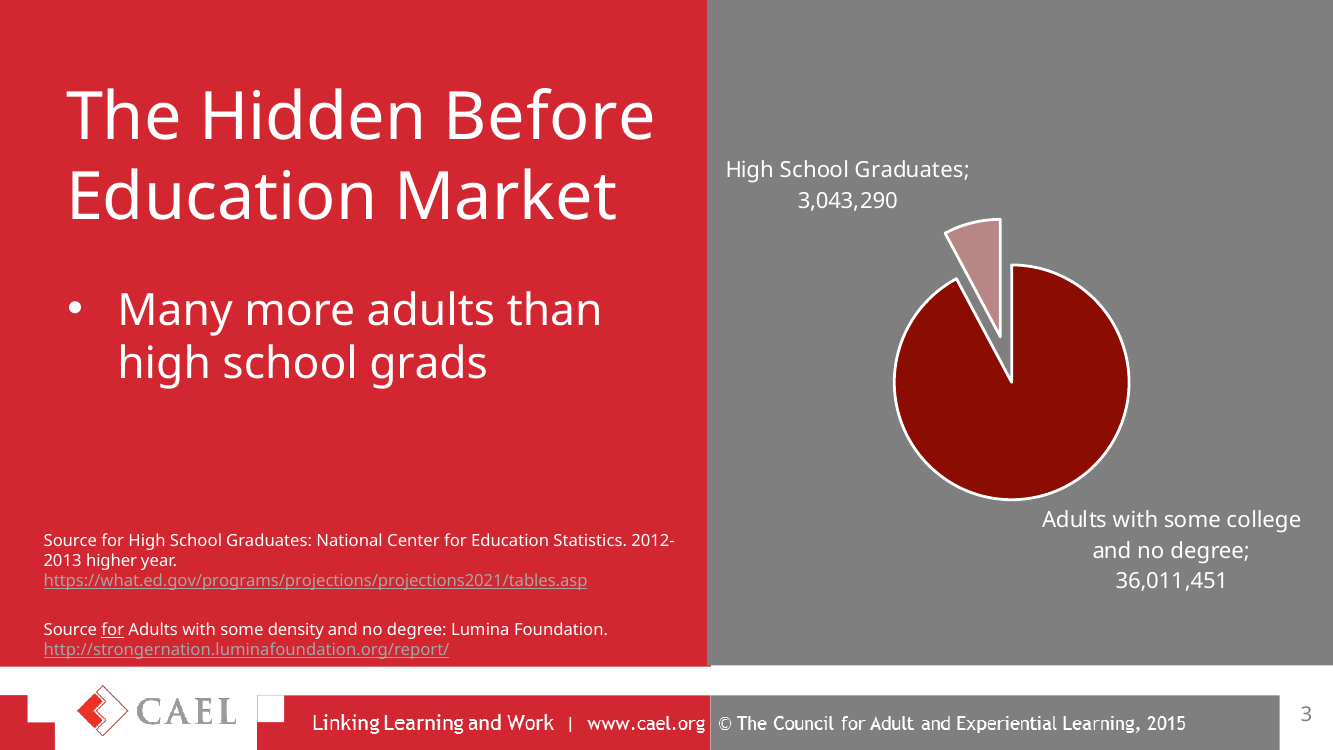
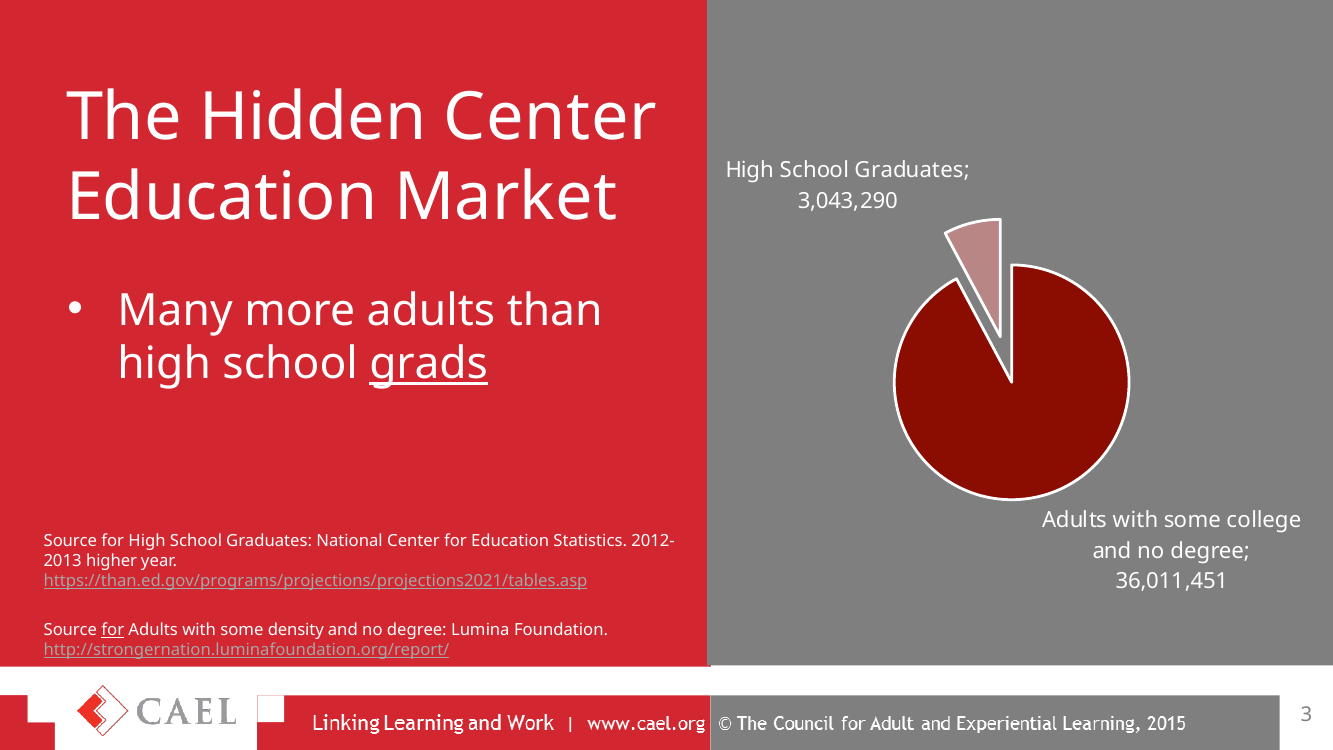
Hidden Before: Before -> Center
grads underline: none -> present
https://what.ed.gov/programs/projections/projections2021/tables.asp: https://what.ed.gov/programs/projections/projections2021/tables.asp -> https://than.ed.gov/programs/projections/projections2021/tables.asp
